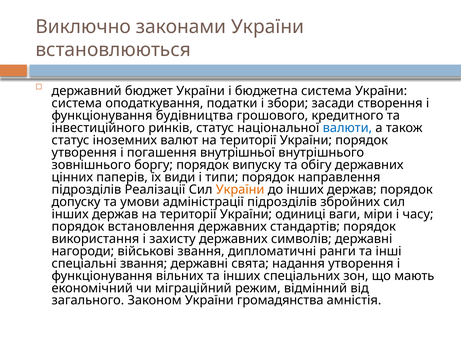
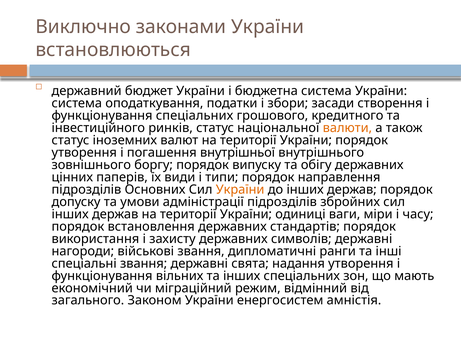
функціонування будівництва: будівництва -> спеціальних
валюти colour: blue -> orange
Реалізації: Реалізації -> Основних
громадянства: громадянства -> енергосистем
